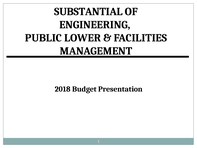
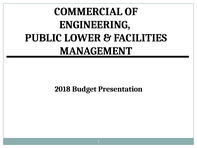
SUBSTANTIAL: SUBSTANTIAL -> COMMERCIAL
